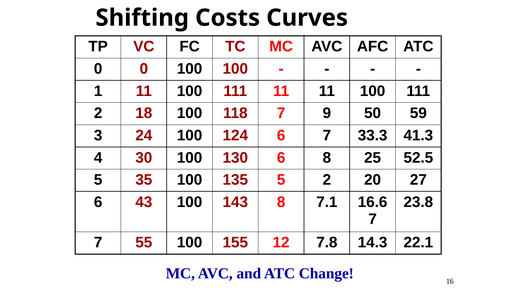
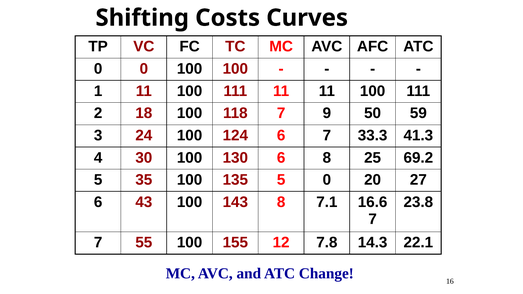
52.5: 52.5 -> 69.2
5 2: 2 -> 0
